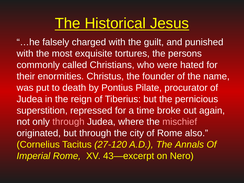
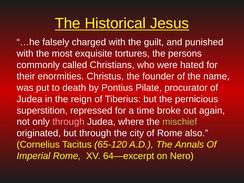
mischief colour: pink -> light green
27-120: 27-120 -> 65-120
43—excerpt: 43—excerpt -> 64—excerpt
